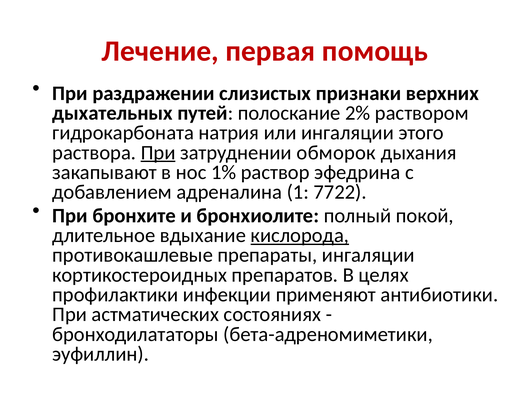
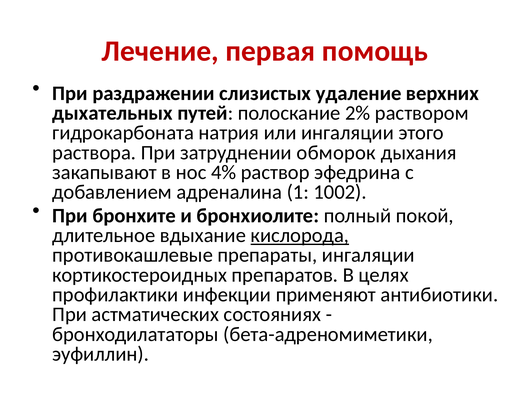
признаки: признаки -> удаление
При at (158, 153) underline: present -> none
1%: 1% -> 4%
7722: 7722 -> 1002
